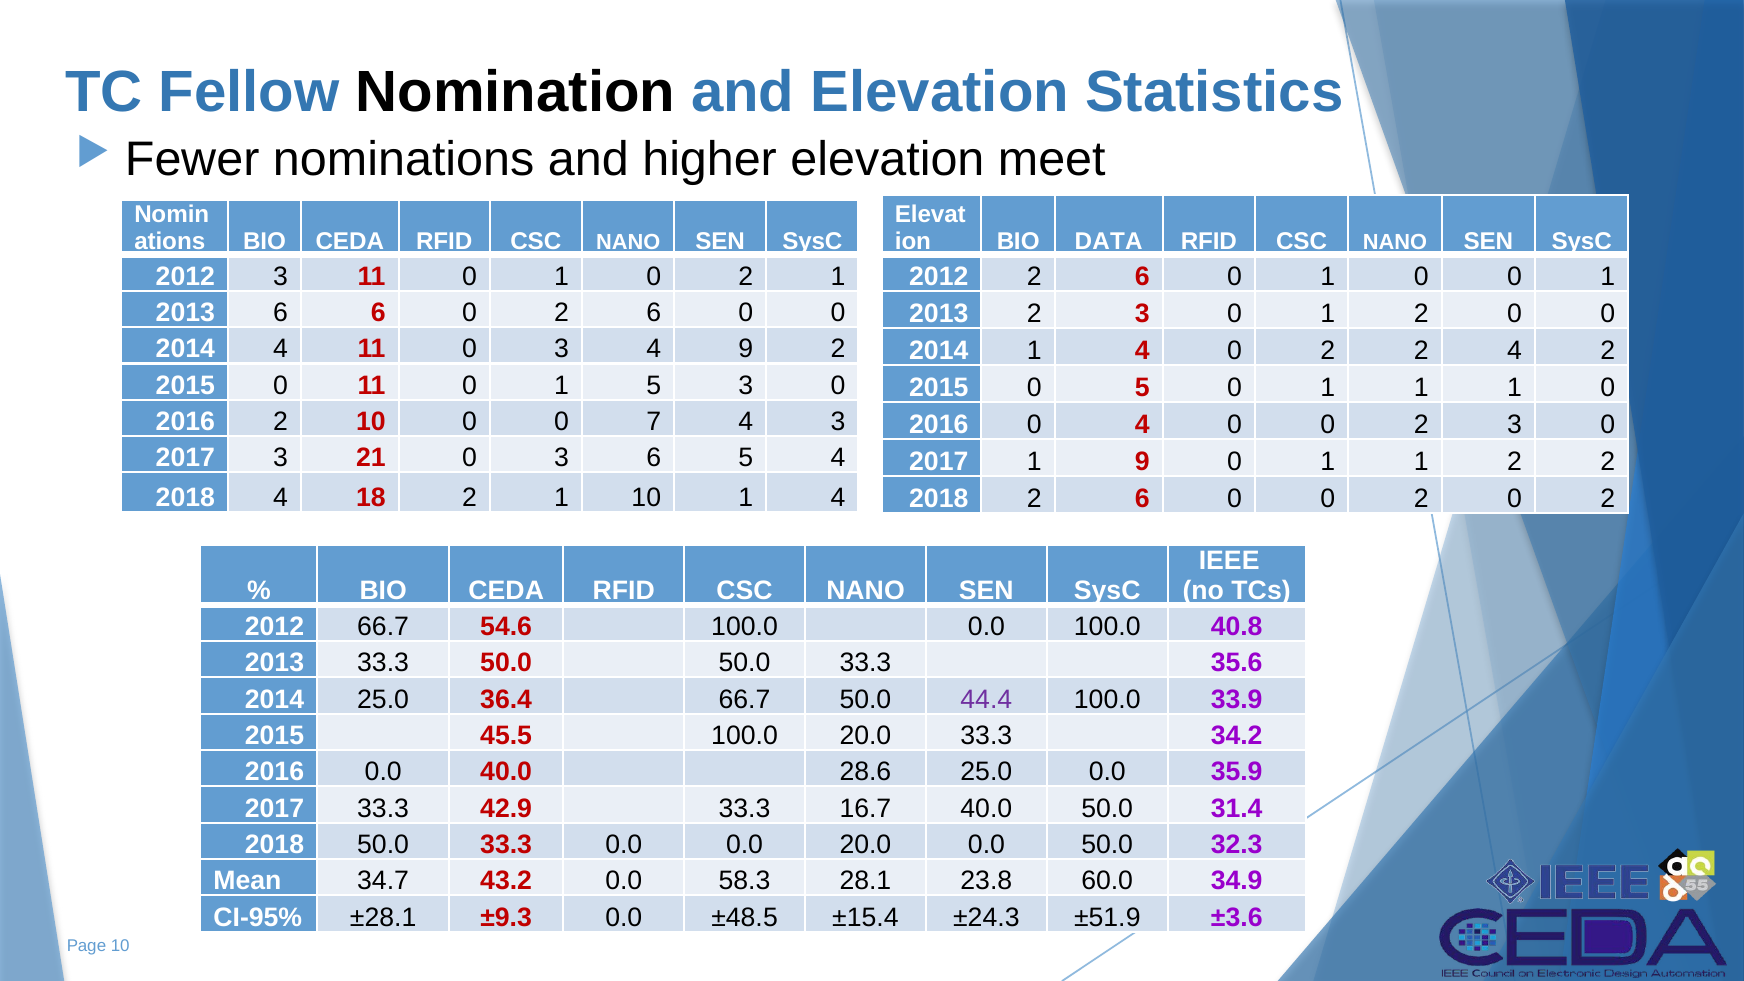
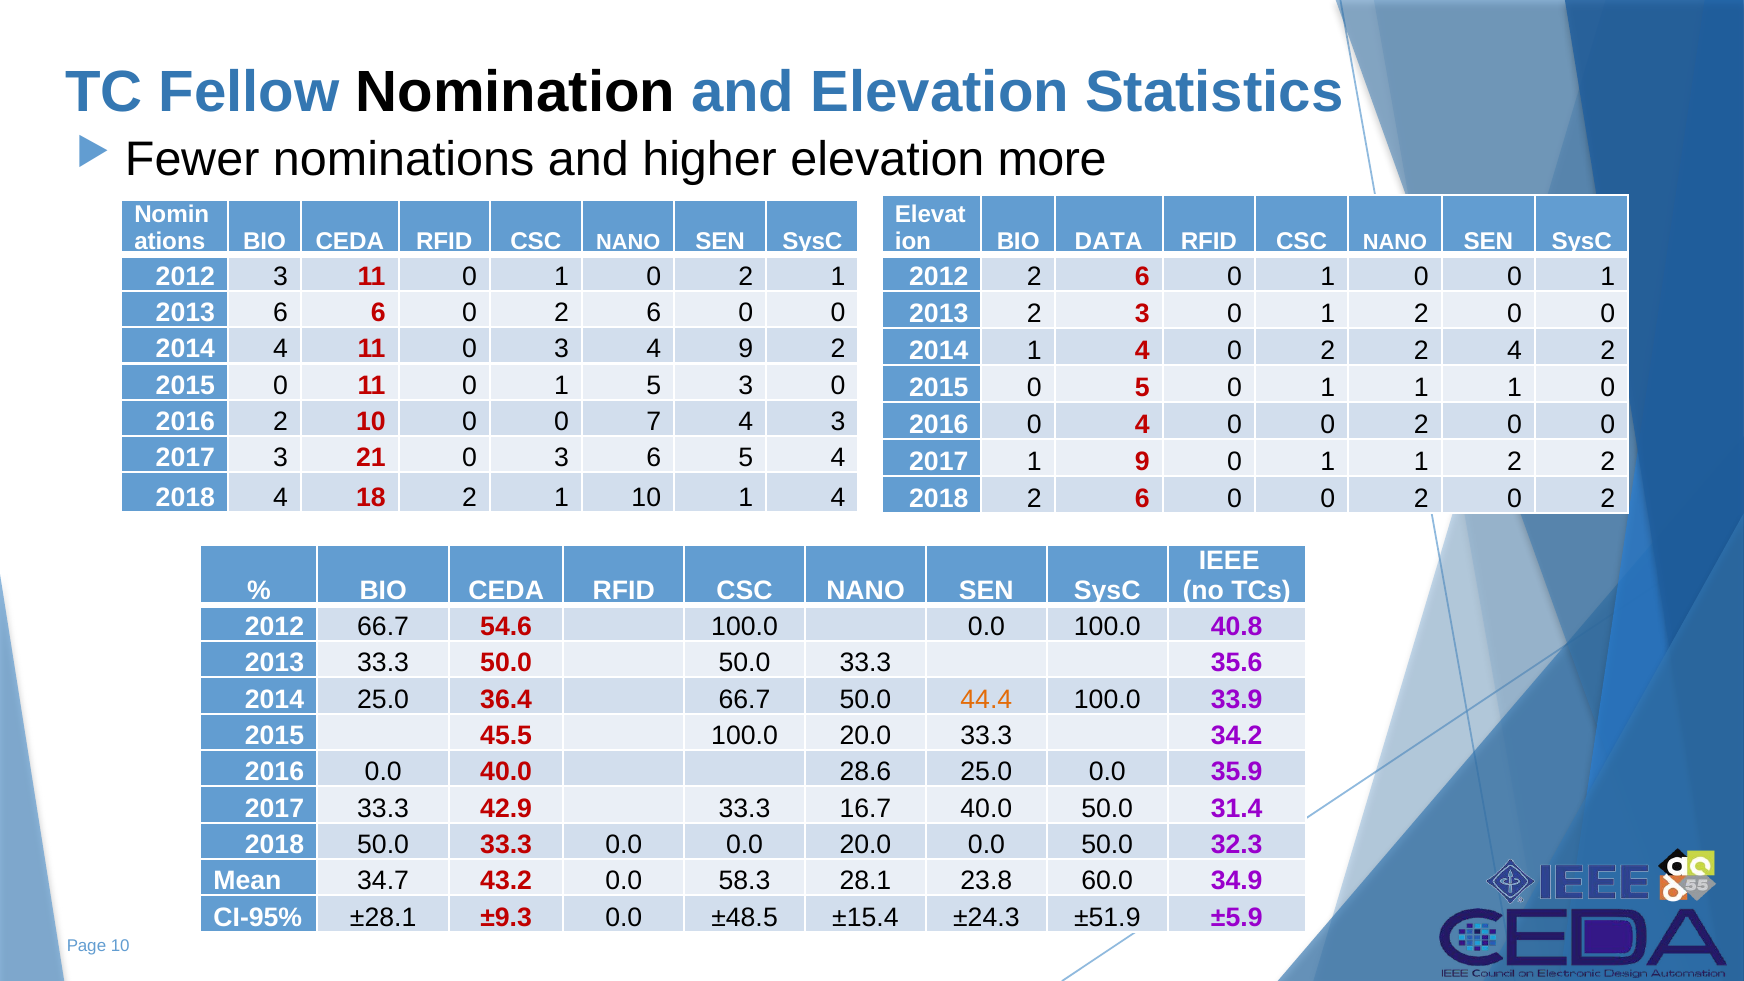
meet: meet -> more
3 at (1515, 425): 3 -> 0
44.4 colour: purple -> orange
±3.6: ±3.6 -> ±5.9
